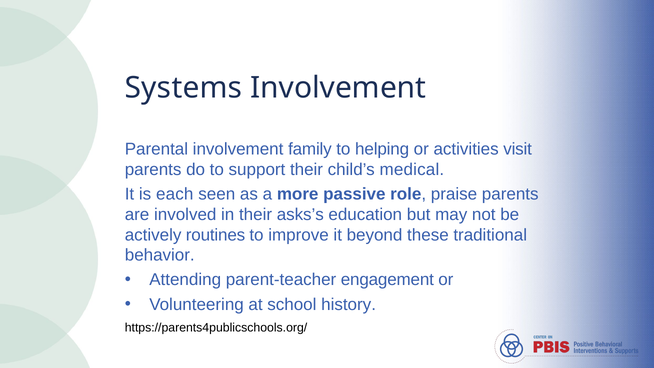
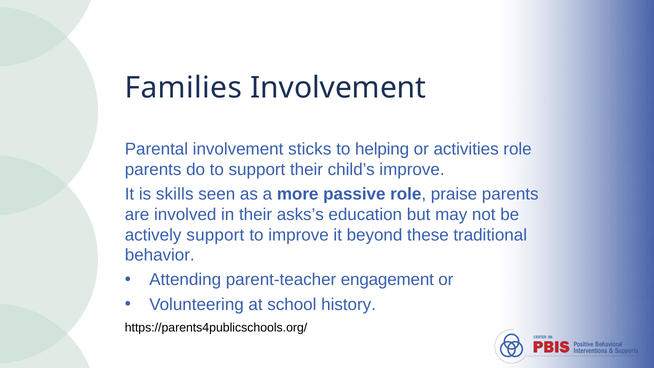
Systems: Systems -> Families
family: family -> sticks
activities visit: visit -> role
child’s medical: medical -> improve
each: each -> skills
actively routines: routines -> support
